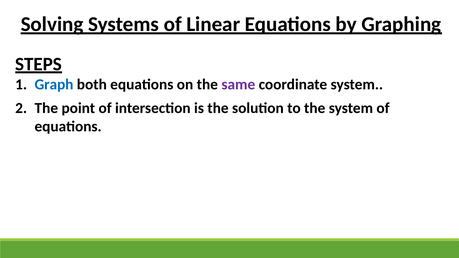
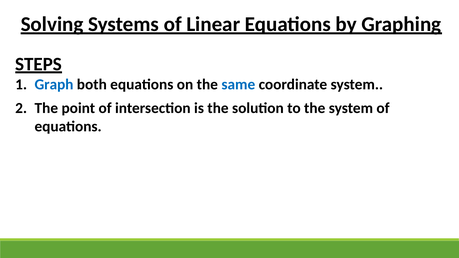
same colour: purple -> blue
